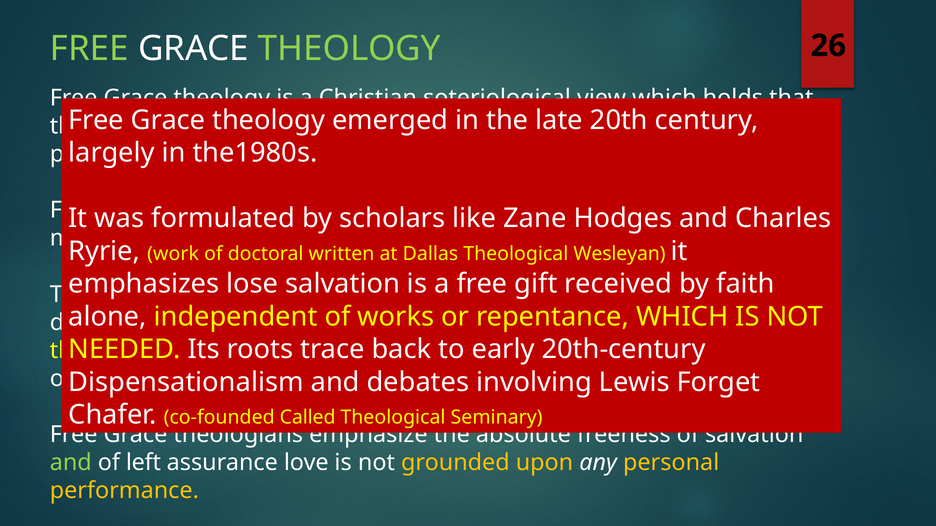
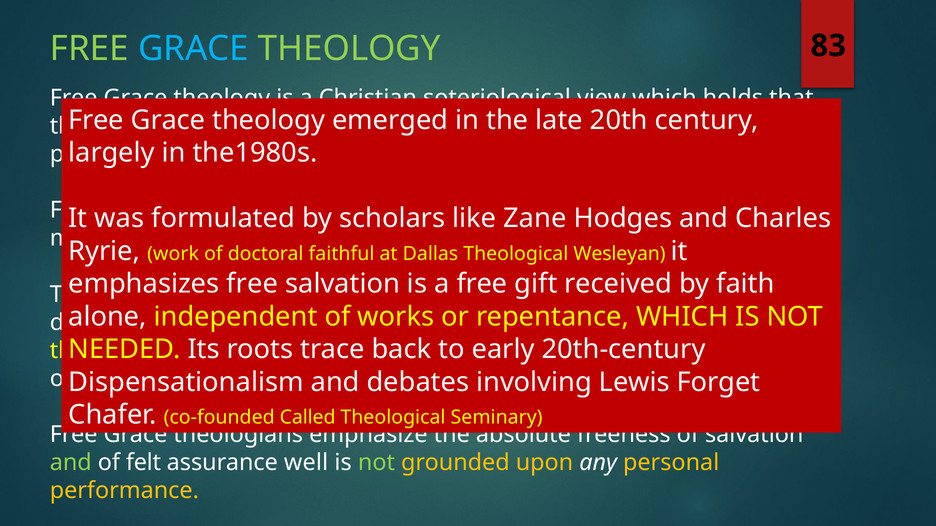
GRACE at (193, 48) colour: white -> light blue
26: 26 -> 83
written: written -> faithful
lose at (252, 284): lose -> free
left: left -> felt
love: love -> well
not at (376, 463) colour: white -> light green
